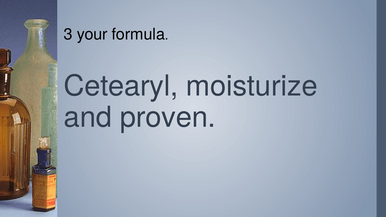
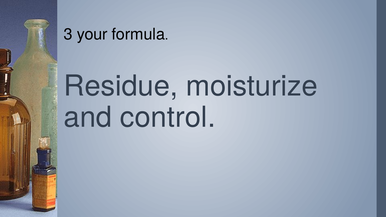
Cetearyl: Cetearyl -> Residue
proven: proven -> control
